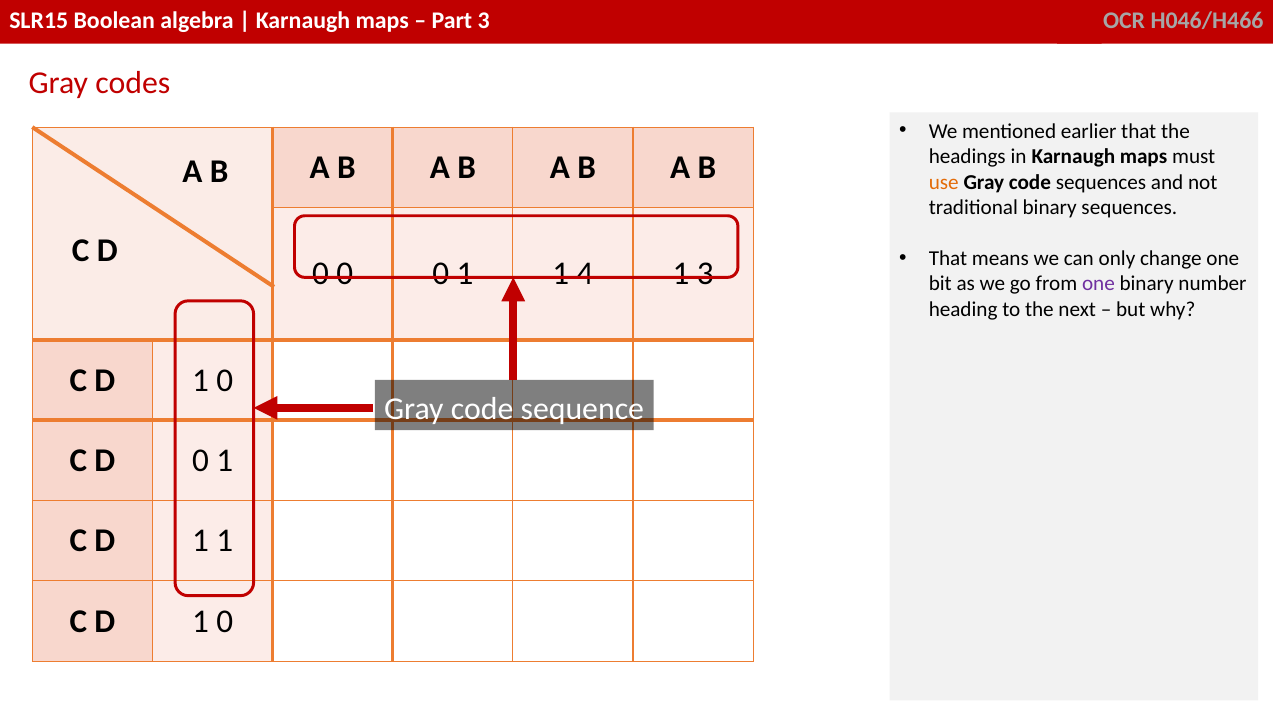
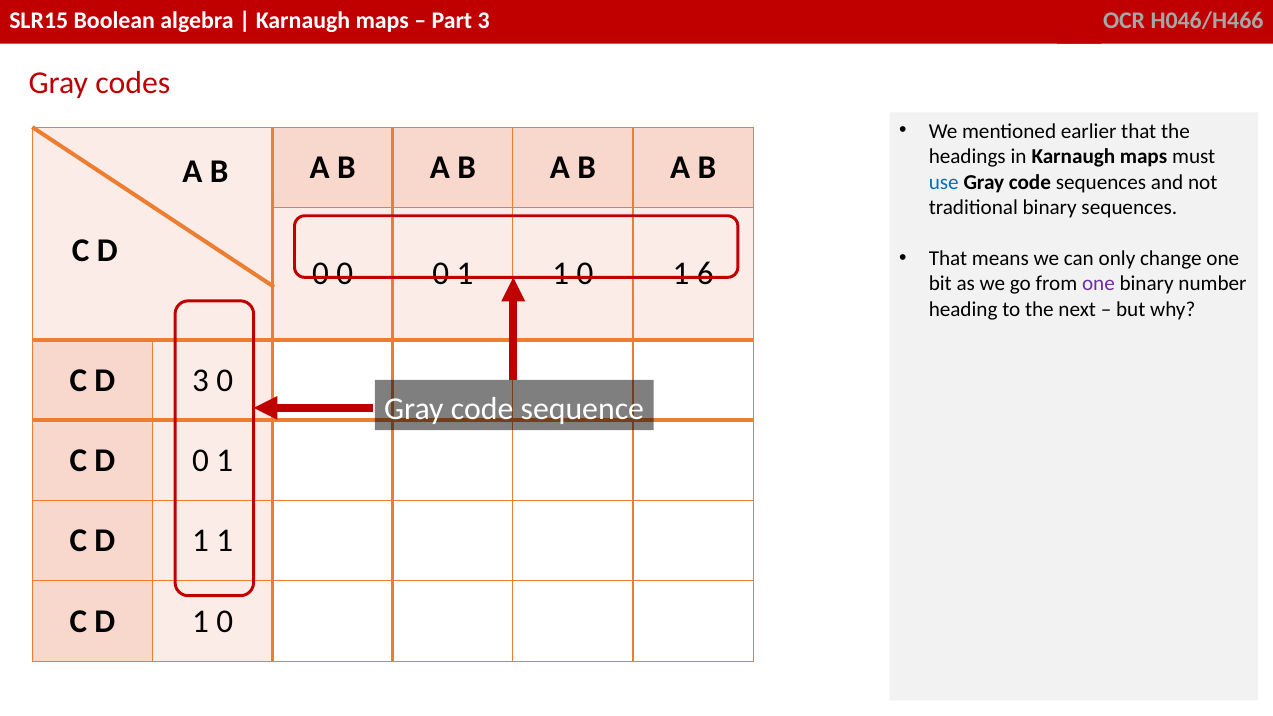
use colour: orange -> blue
1 1 4: 4 -> 0
1 3: 3 -> 6
1 at (200, 380): 1 -> 3
